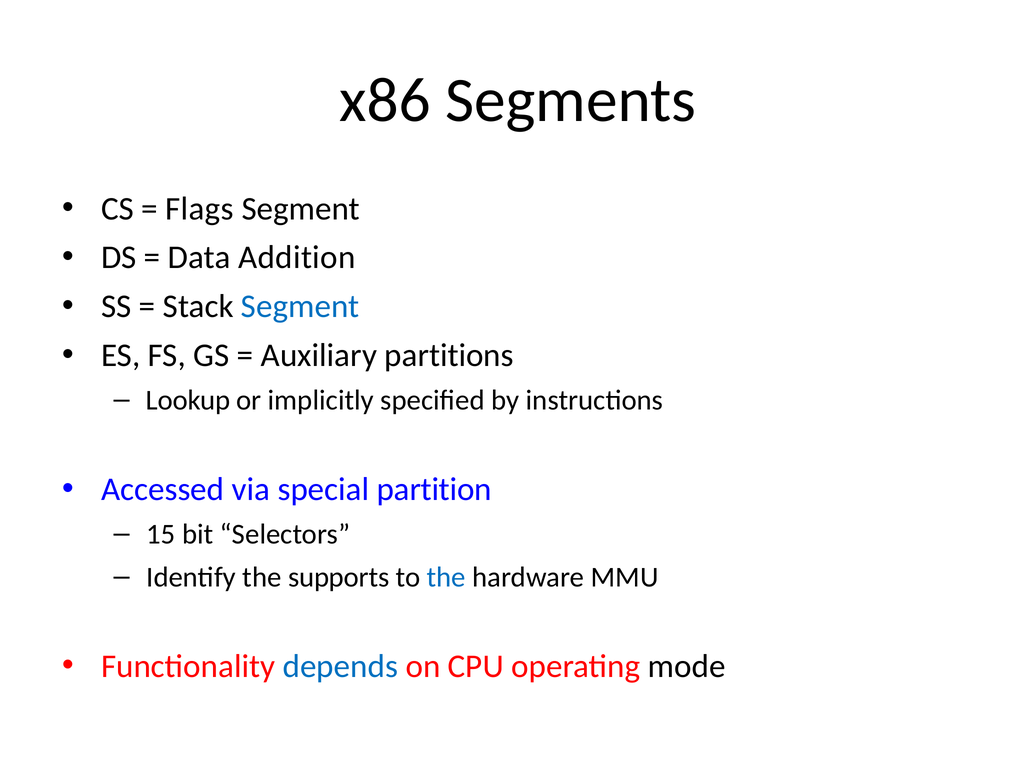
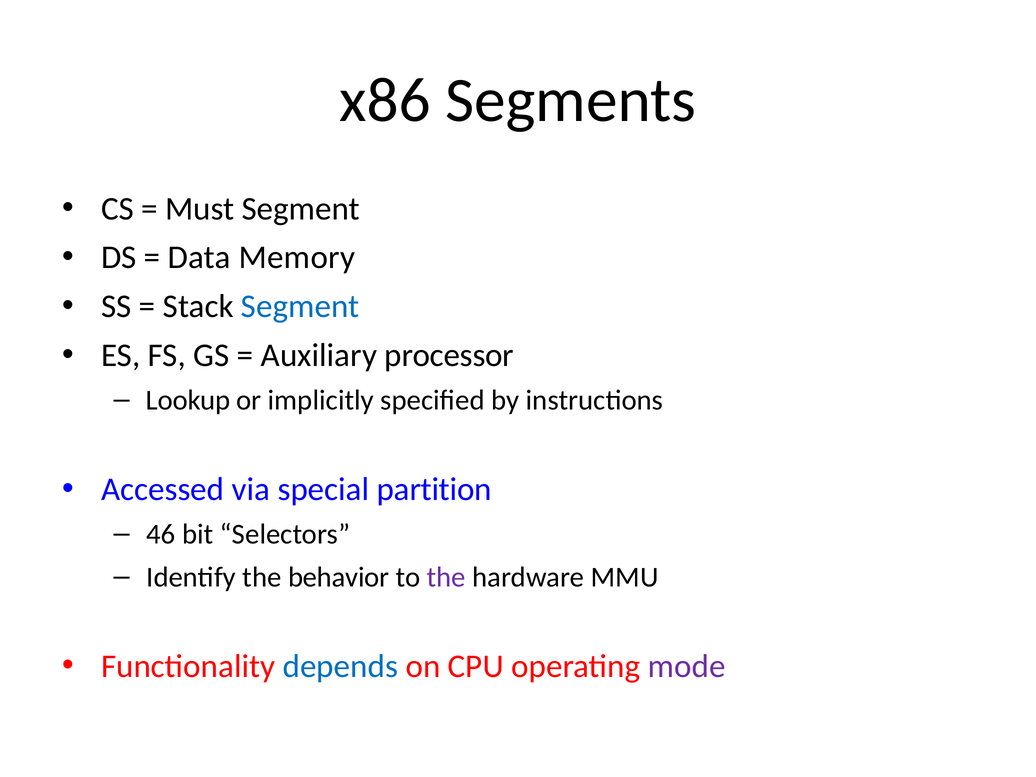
Flags: Flags -> Must
Addition: Addition -> Memory
partitions: partitions -> processor
15: 15 -> 46
supports: supports -> behavior
the at (446, 577) colour: blue -> purple
mode colour: black -> purple
